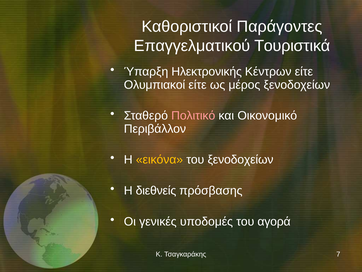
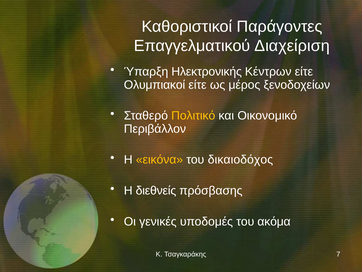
Τουριστικά: Τουριστικά -> Διαχείριση
Πολιτικό colour: pink -> yellow
του ξενοδοχείων: ξενοδοχείων -> δικαιοδόχος
αγορά: αγορά -> ακόμα
